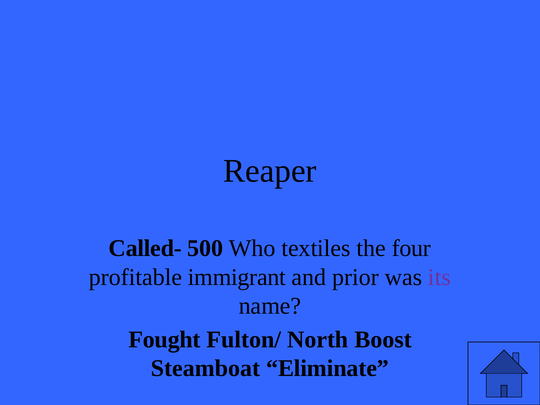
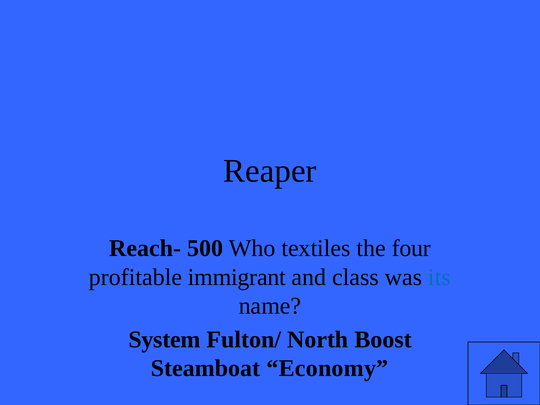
Called-: Called- -> Reach-
prior: prior -> class
its colour: purple -> blue
Fought: Fought -> System
Eliminate: Eliminate -> Economy
